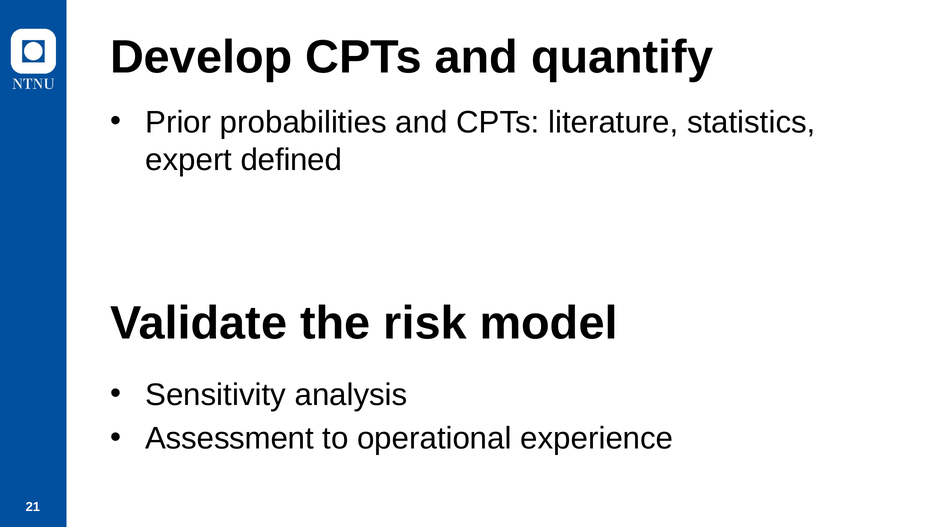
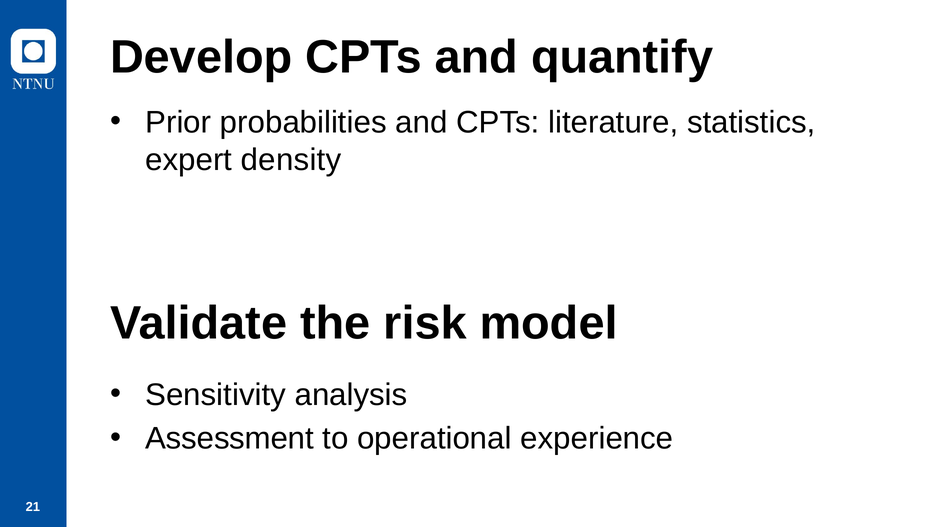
defined: defined -> density
